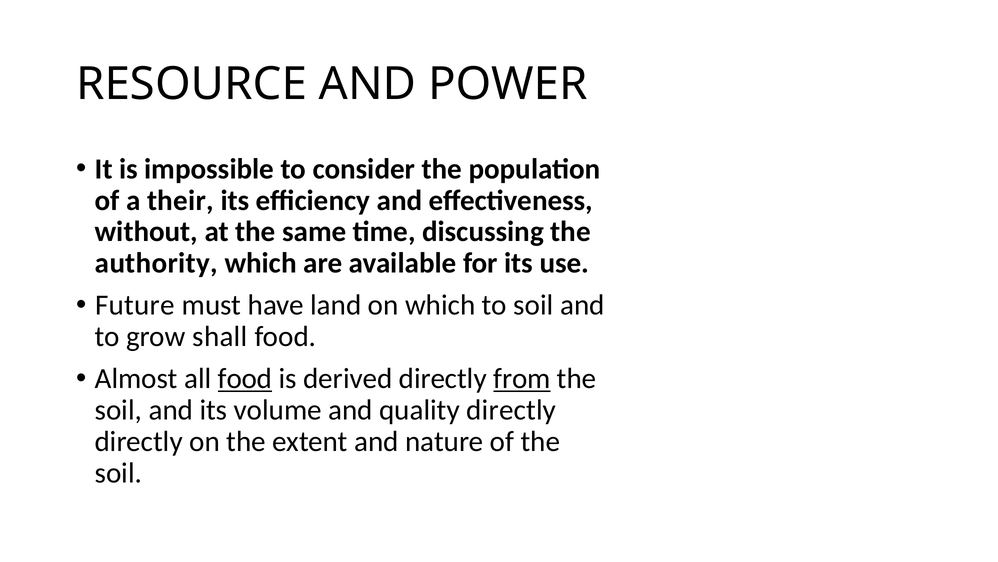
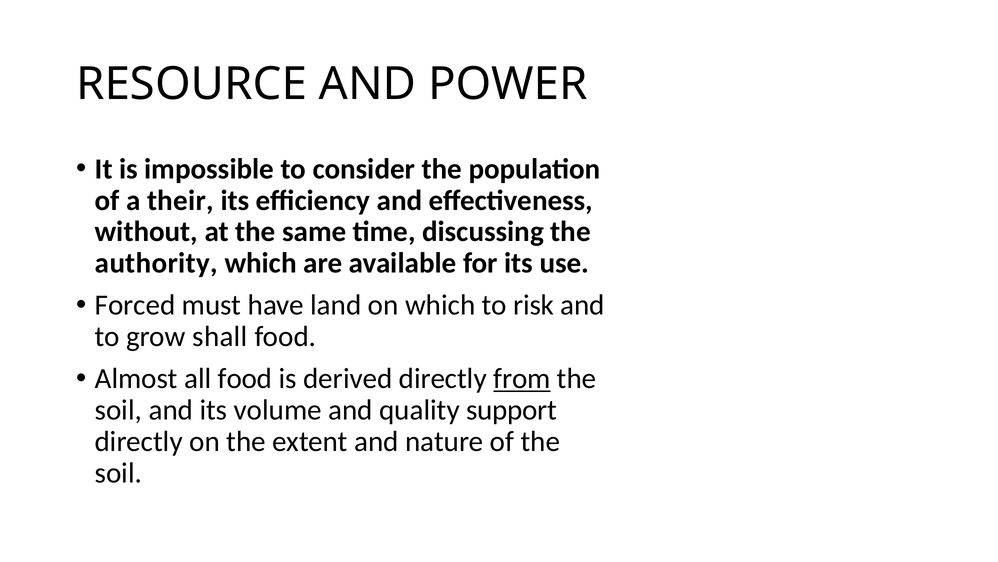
Future: Future -> Forced
to soil: soil -> risk
food at (245, 378) underline: present -> none
quality directly: directly -> support
